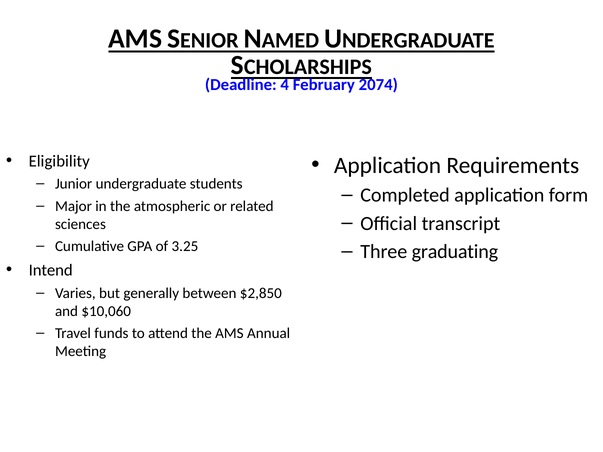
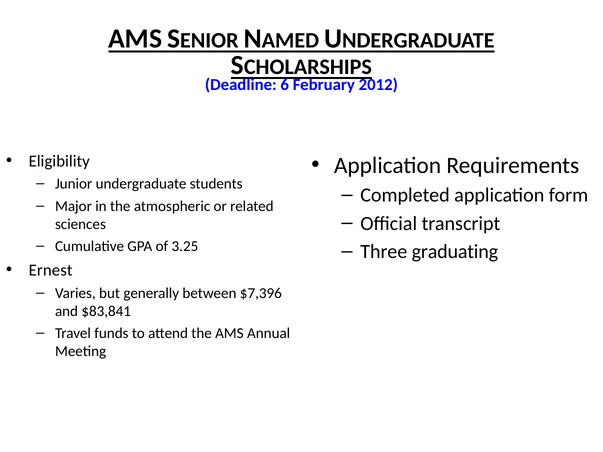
4: 4 -> 6
2074: 2074 -> 2012
Intend: Intend -> Ernest
$2,850: $2,850 -> $7,396
$10,060: $10,060 -> $83,841
